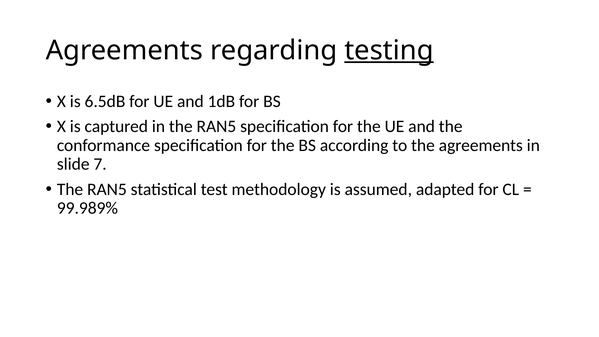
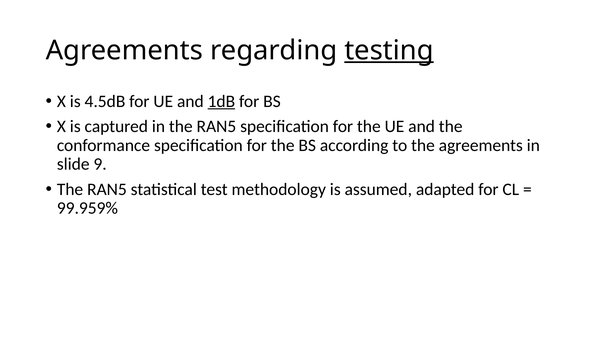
6.5dB: 6.5dB -> 4.5dB
1dB underline: none -> present
7: 7 -> 9
99.989%: 99.989% -> 99.959%
